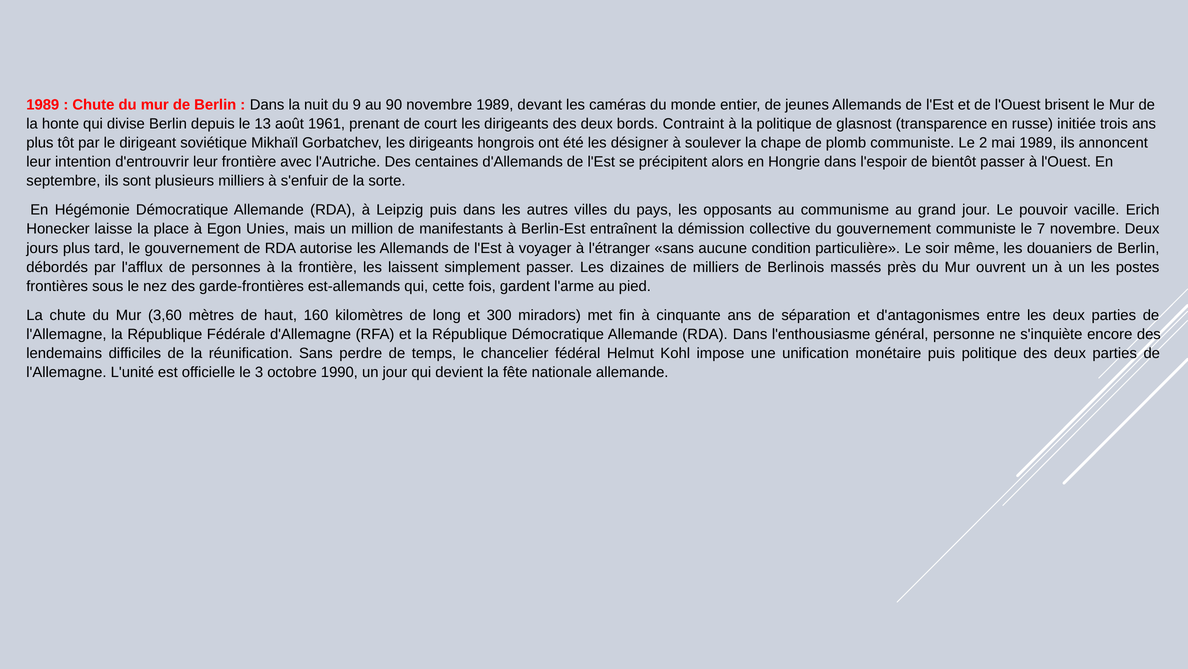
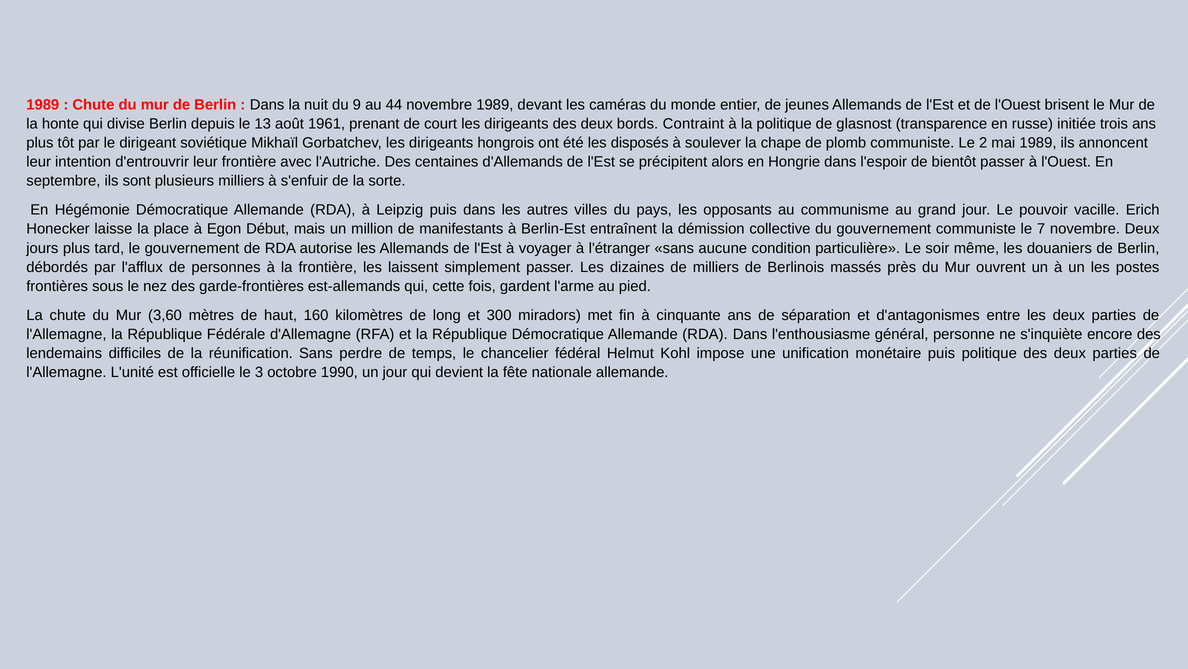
90: 90 -> 44
désigner: désigner -> disposés
Unies: Unies -> Début
